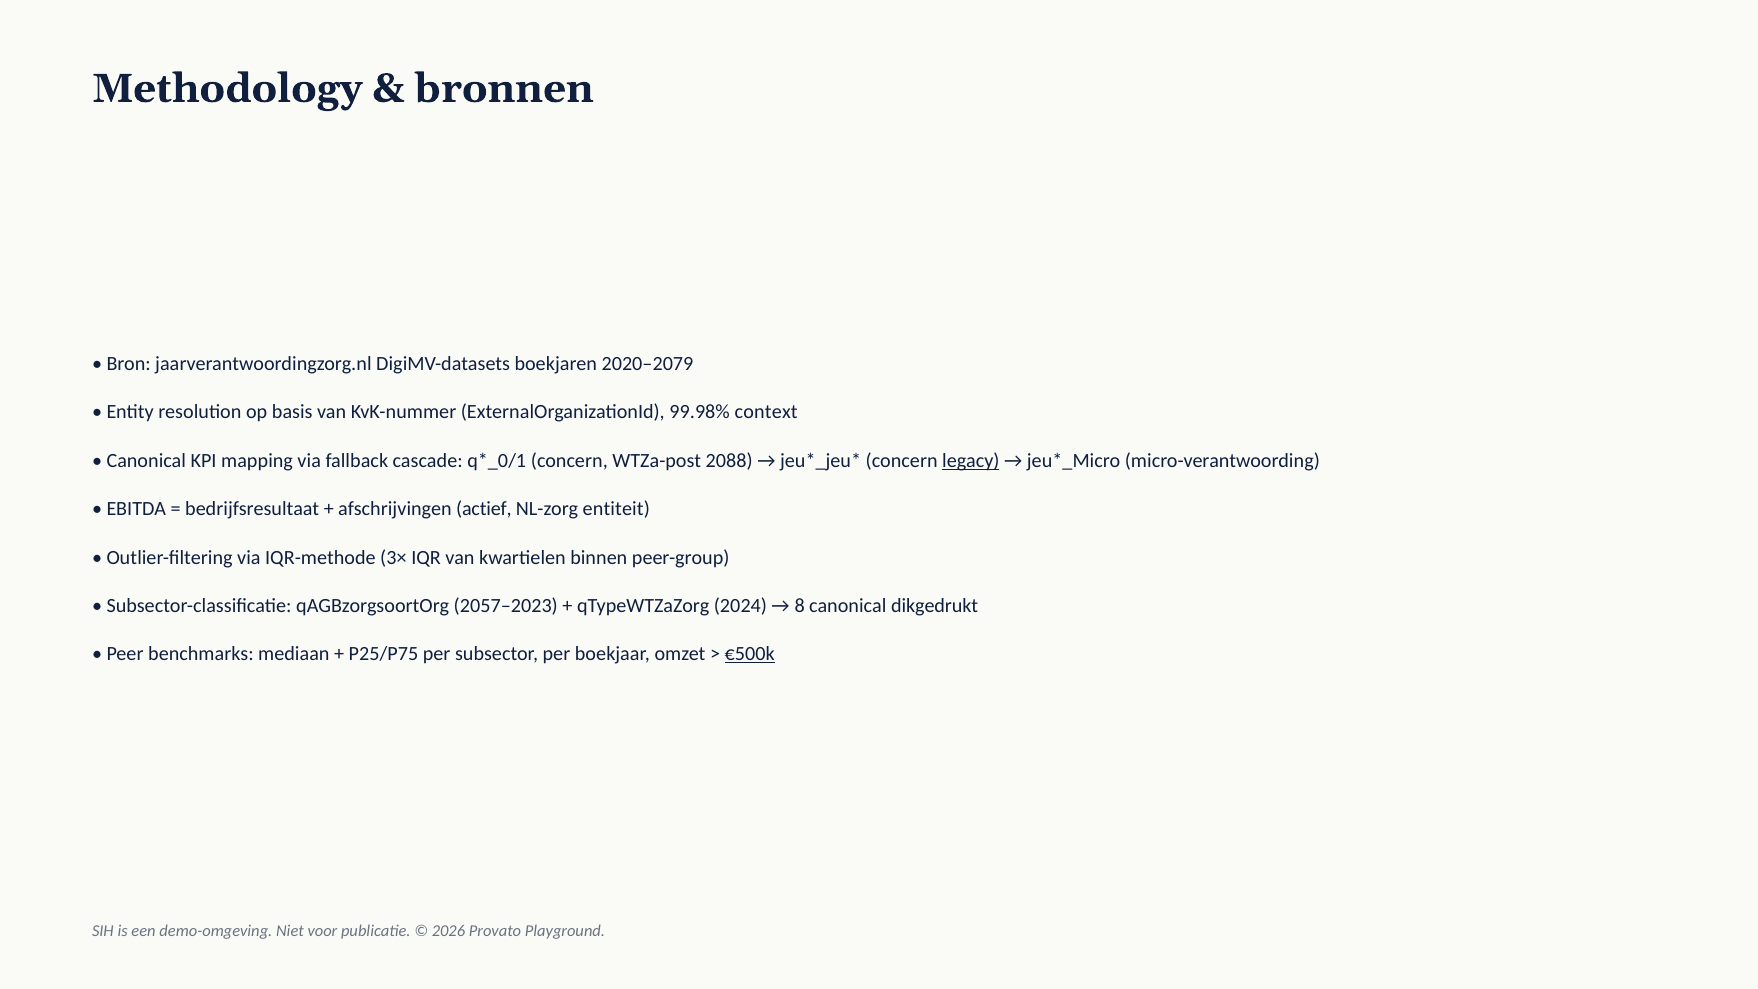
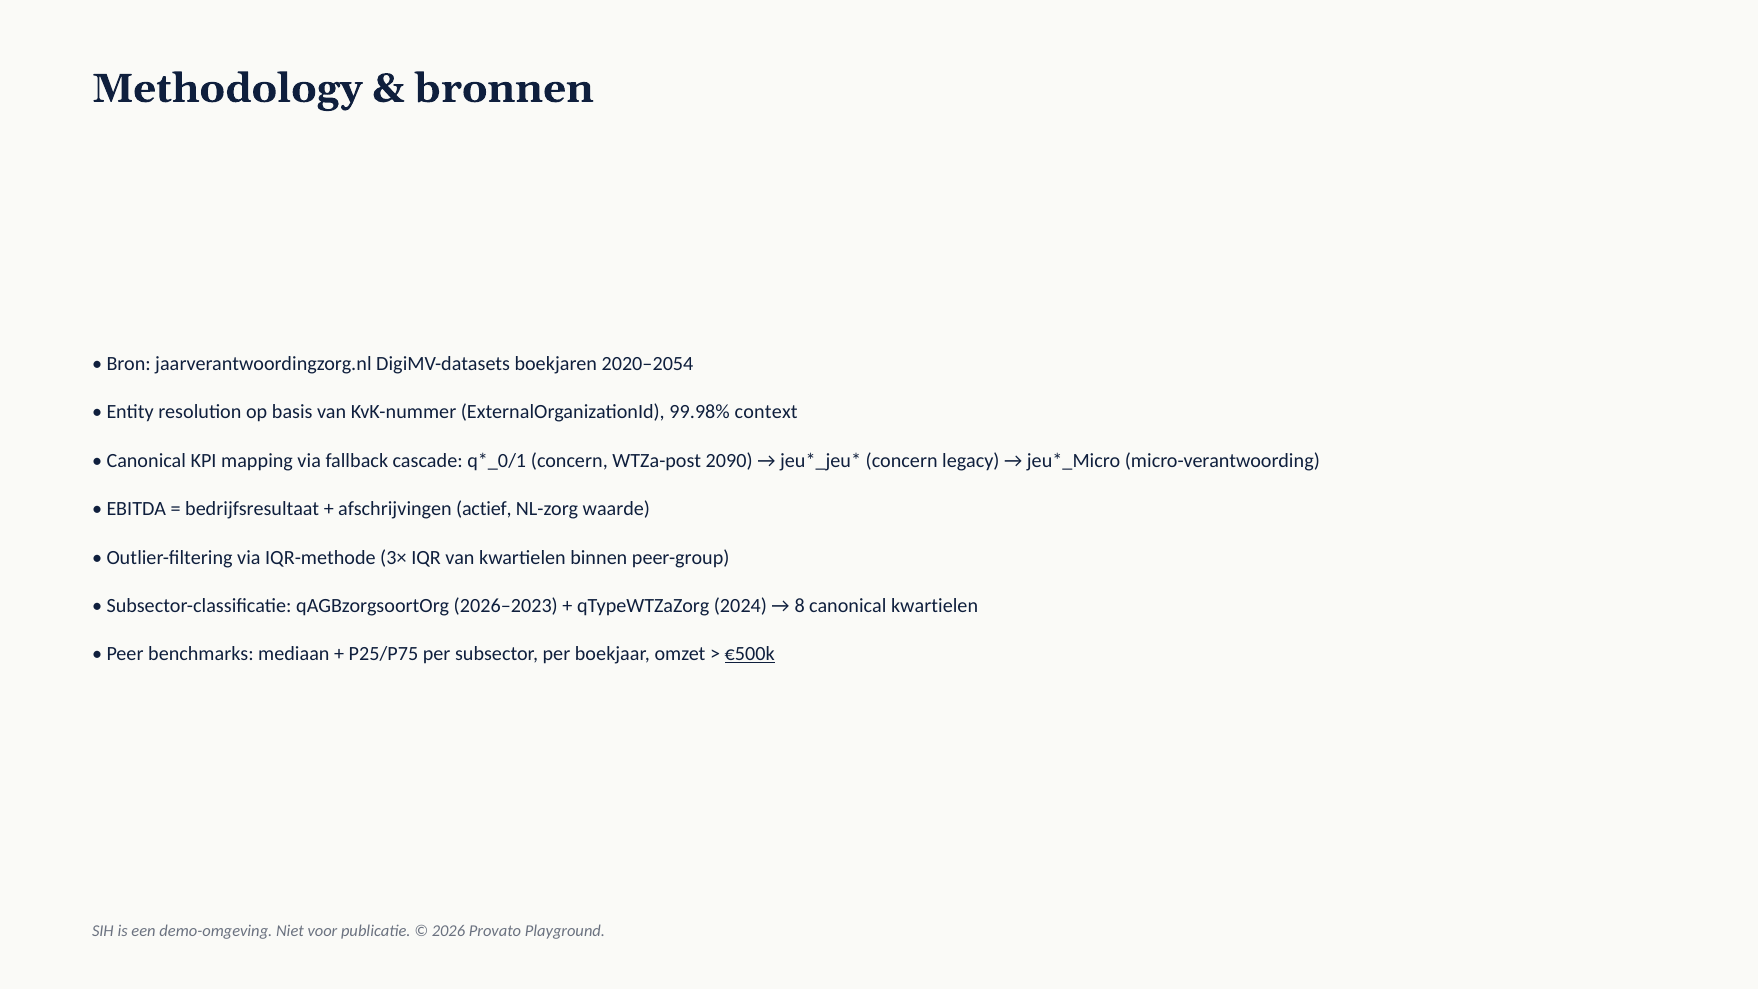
2020–2079: 2020–2079 -> 2020–2054
2088: 2088 -> 2090
legacy underline: present -> none
entiteit: entiteit -> waarde
2057–2023: 2057–2023 -> 2026–2023
canonical dikgedrukt: dikgedrukt -> kwartielen
